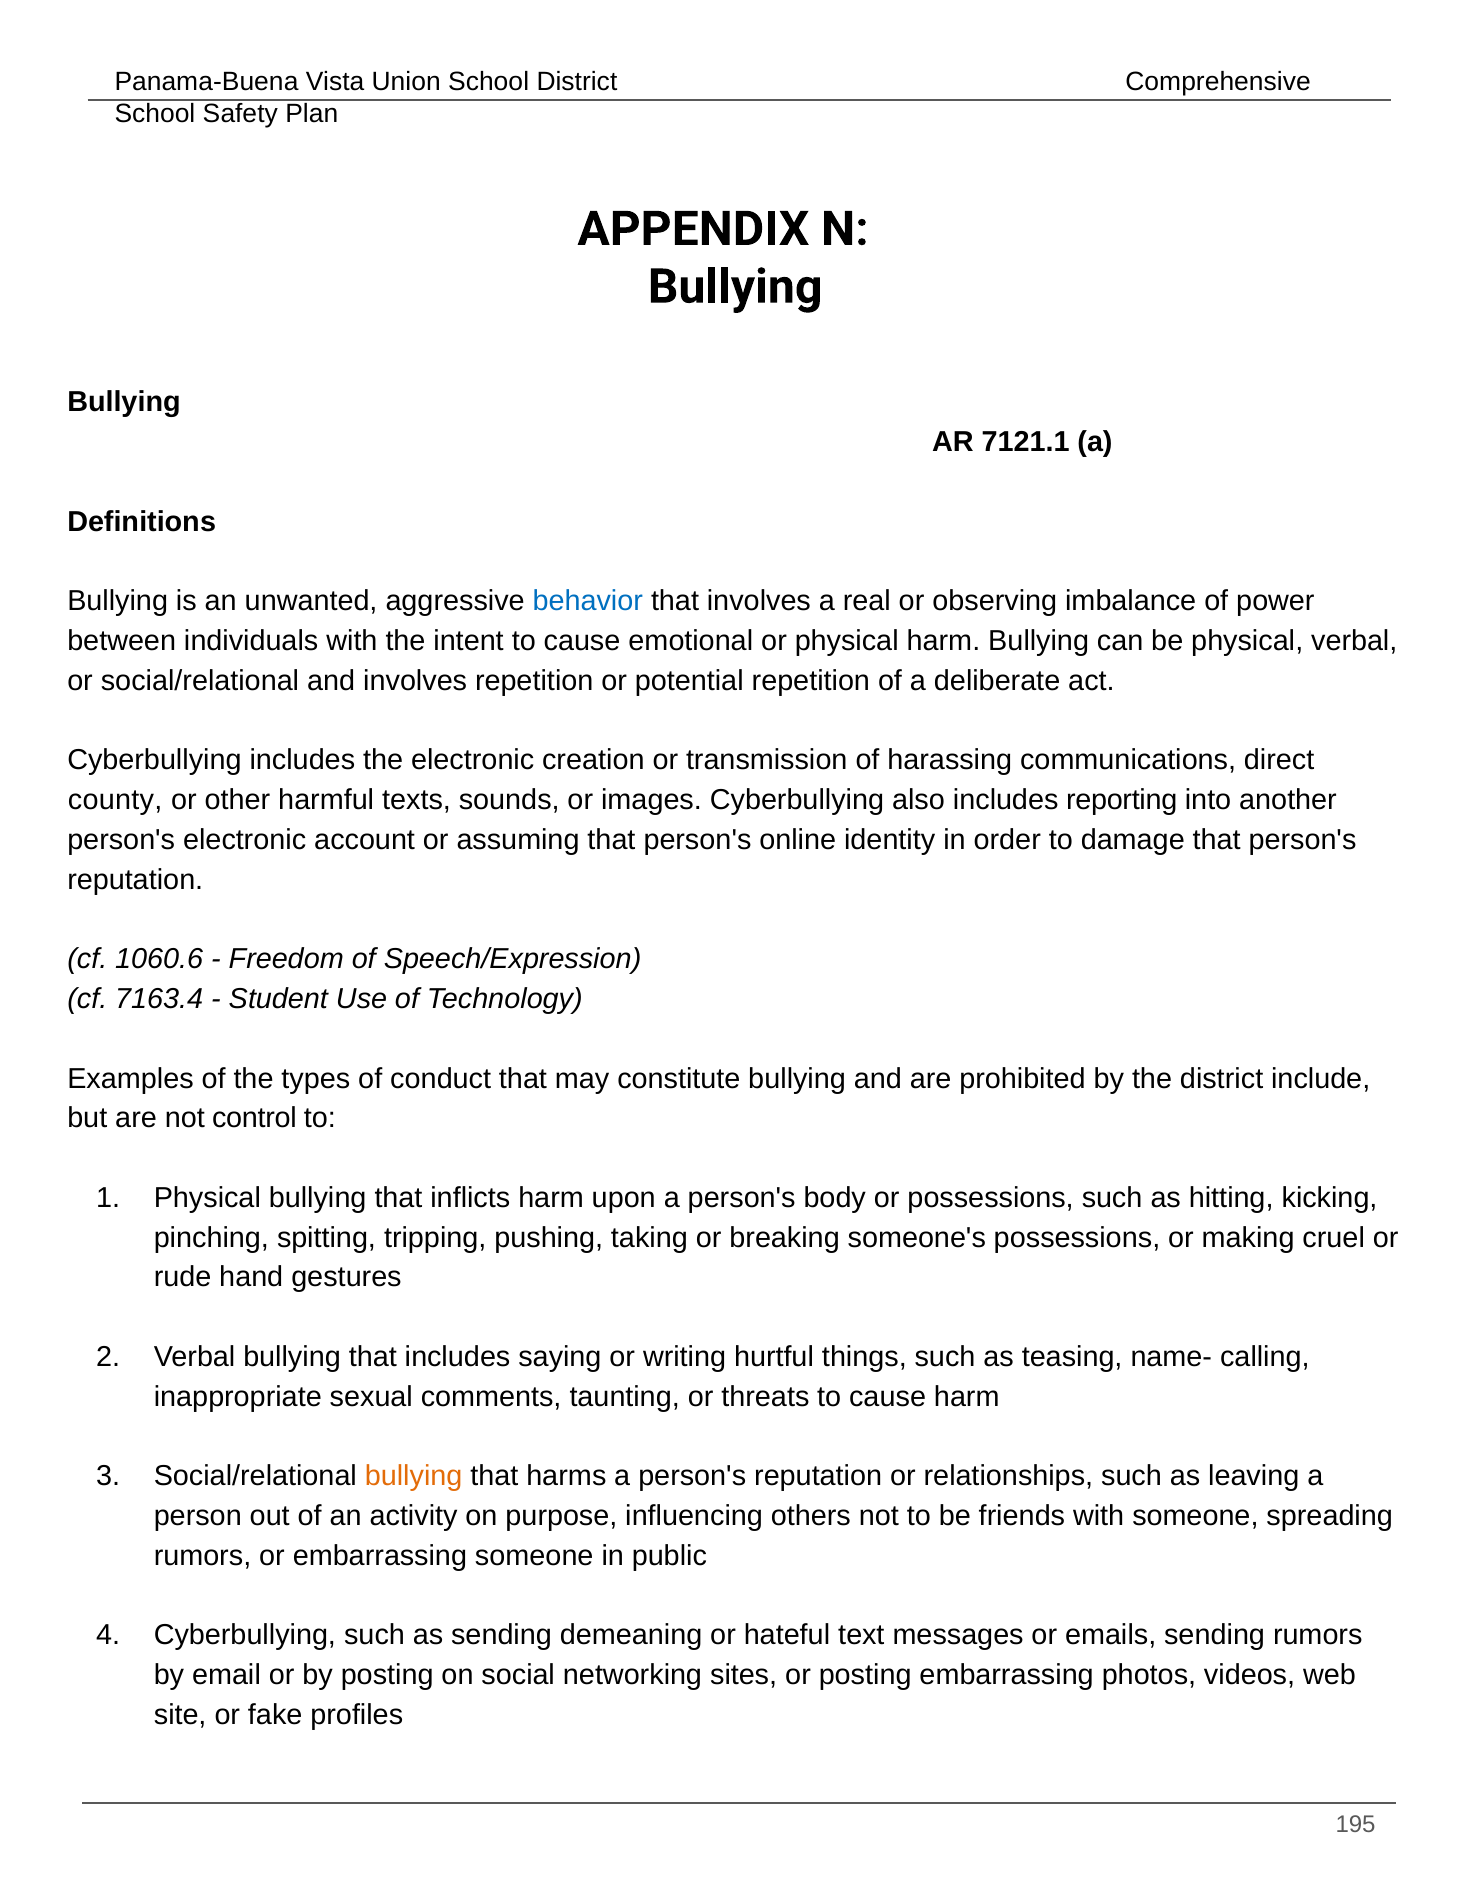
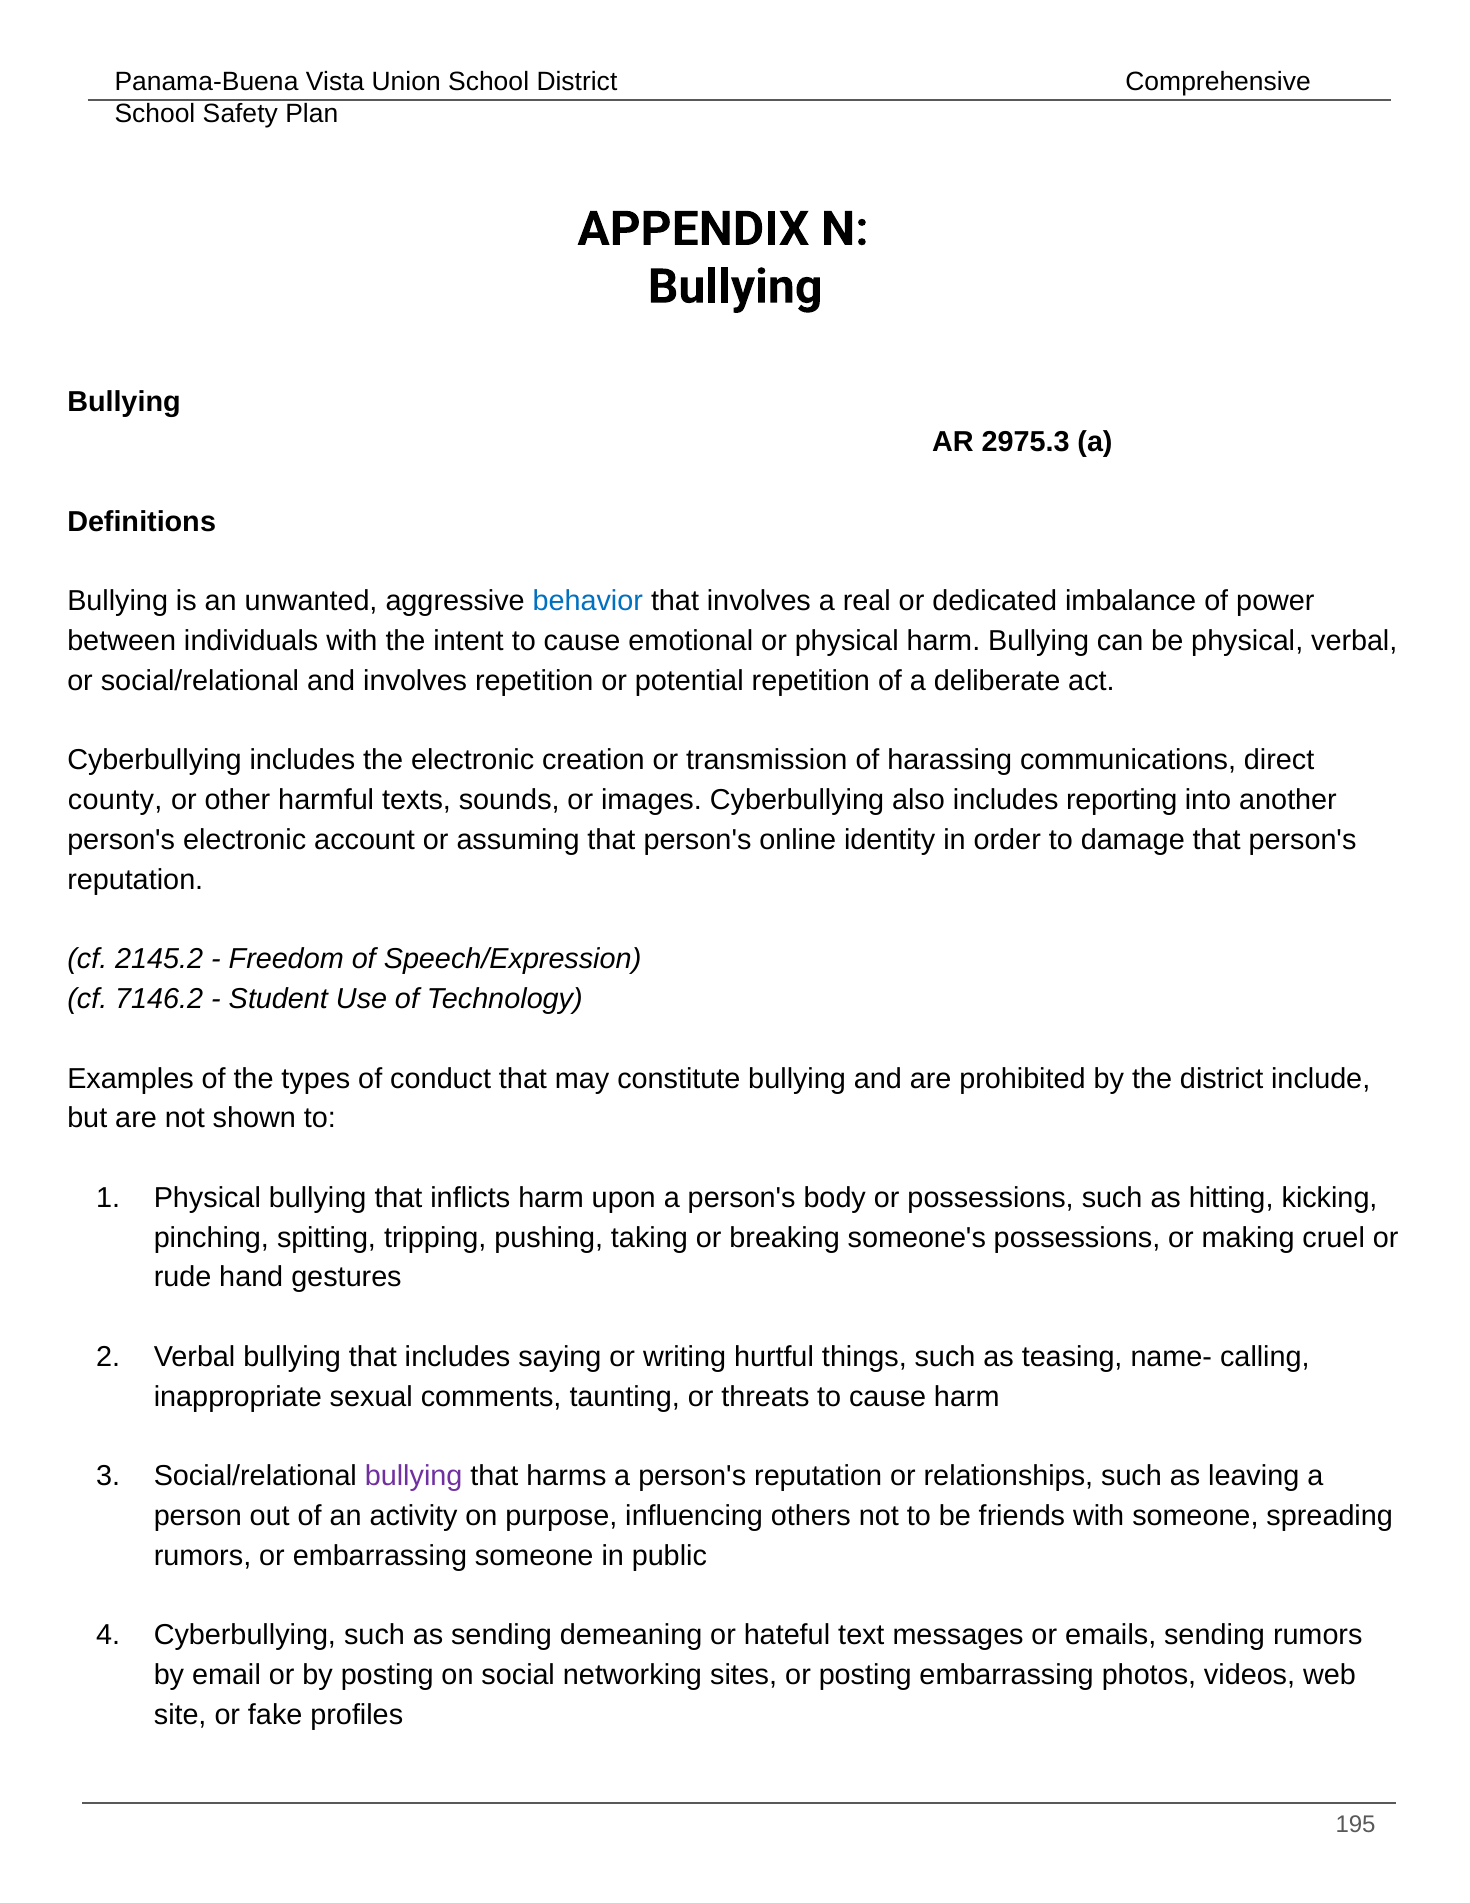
7121.1: 7121.1 -> 2975.3
observing: observing -> dedicated
1060.6: 1060.6 -> 2145.2
7163.4: 7163.4 -> 7146.2
control: control -> shown
bullying at (414, 1476) colour: orange -> purple
